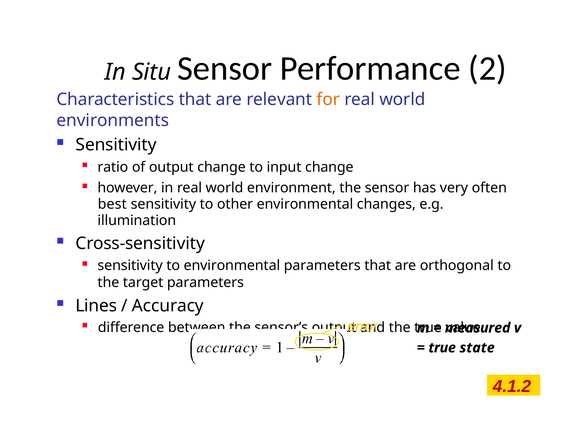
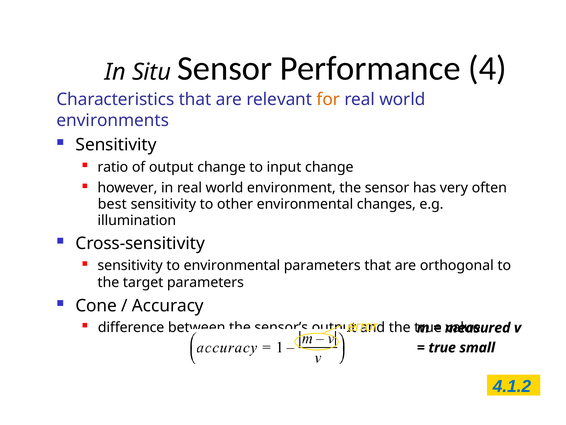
2: 2 -> 4
Lines: Lines -> Cone
state: state -> small
4.1.2 colour: red -> blue
